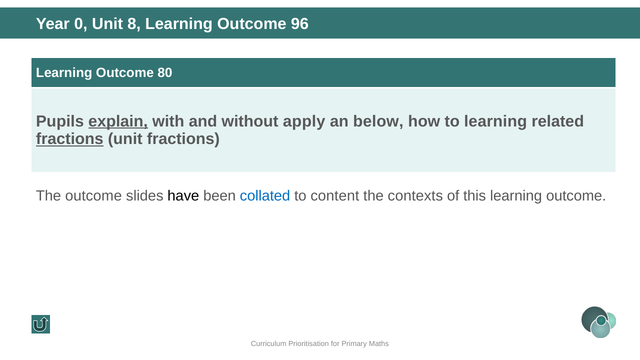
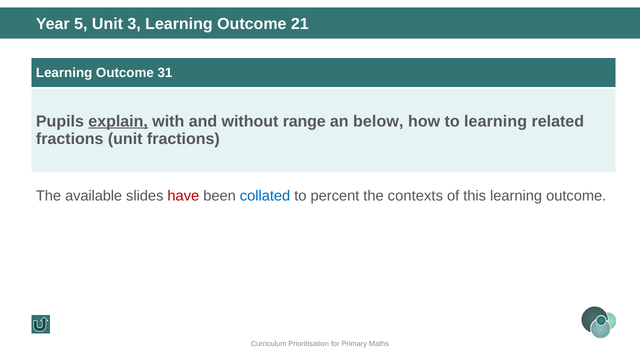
0: 0 -> 5
8: 8 -> 3
96: 96 -> 21
80: 80 -> 31
apply: apply -> range
fractions at (70, 139) underline: present -> none
The outcome: outcome -> available
have colour: black -> red
content: content -> percent
